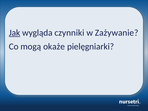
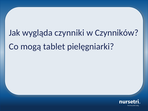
Jak underline: present -> none
Zażywanie: Zażywanie -> Czynników
okaże: okaże -> tablet
